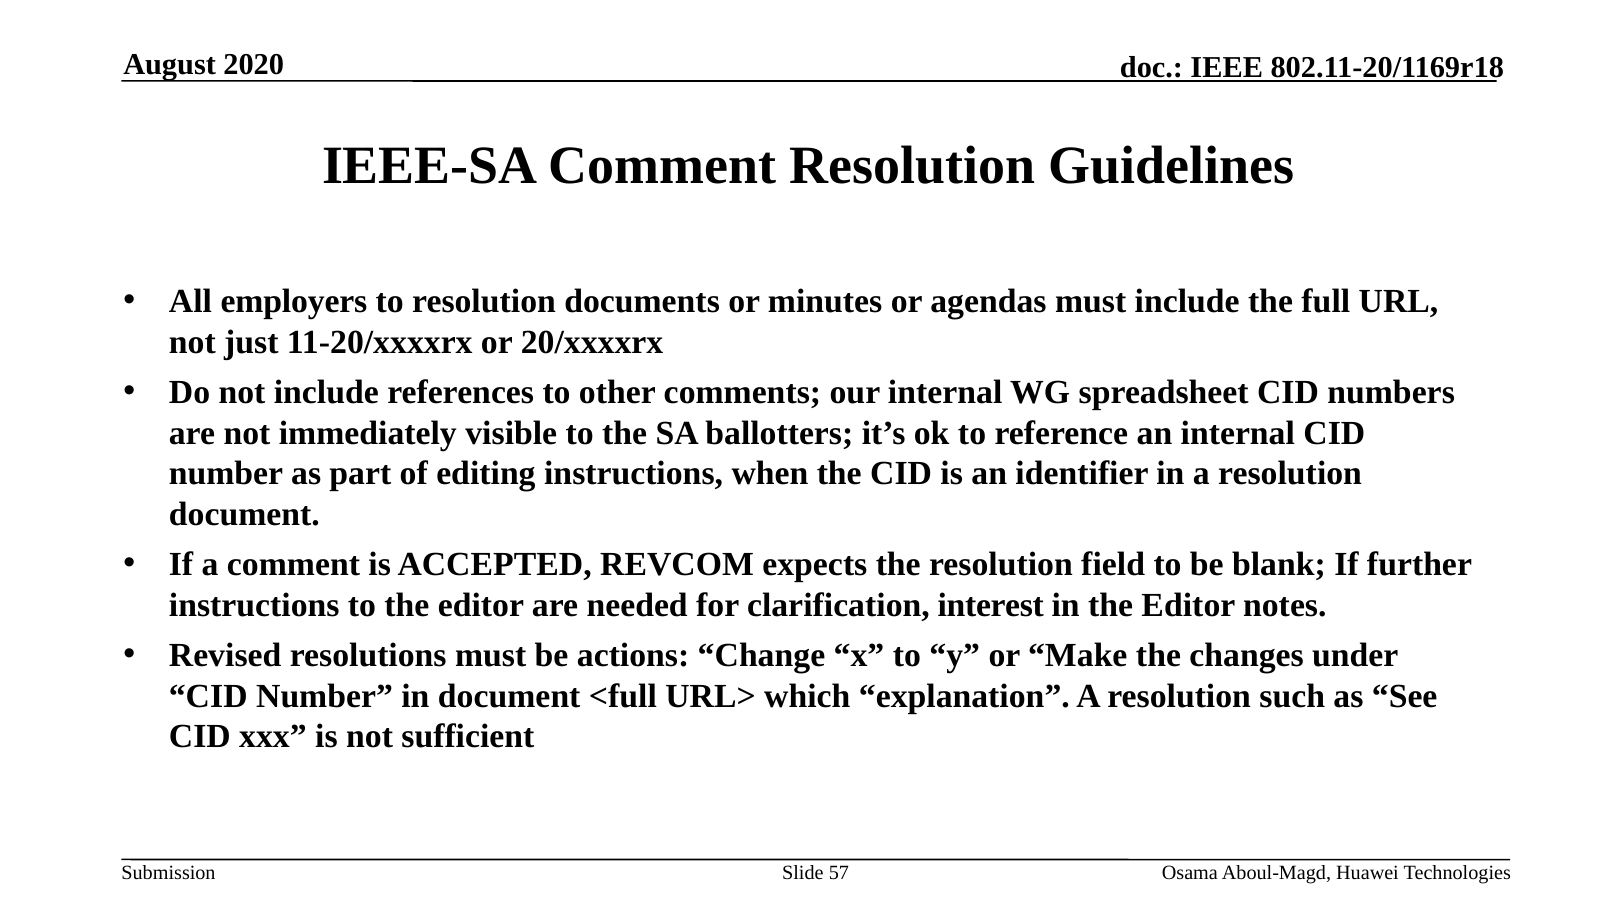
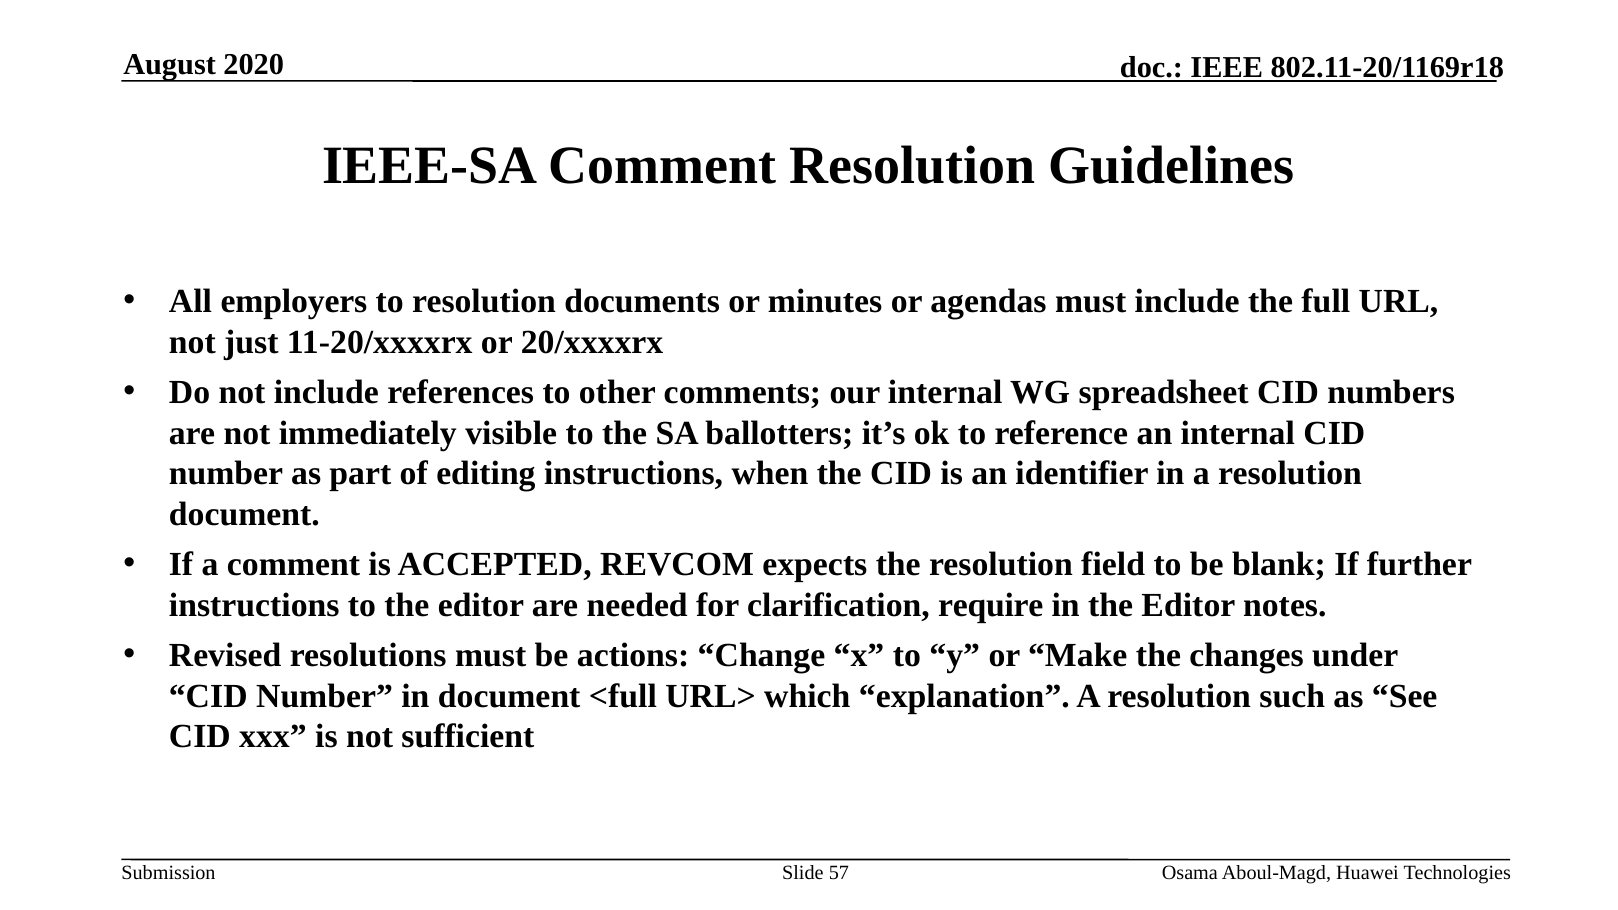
interest: interest -> require
